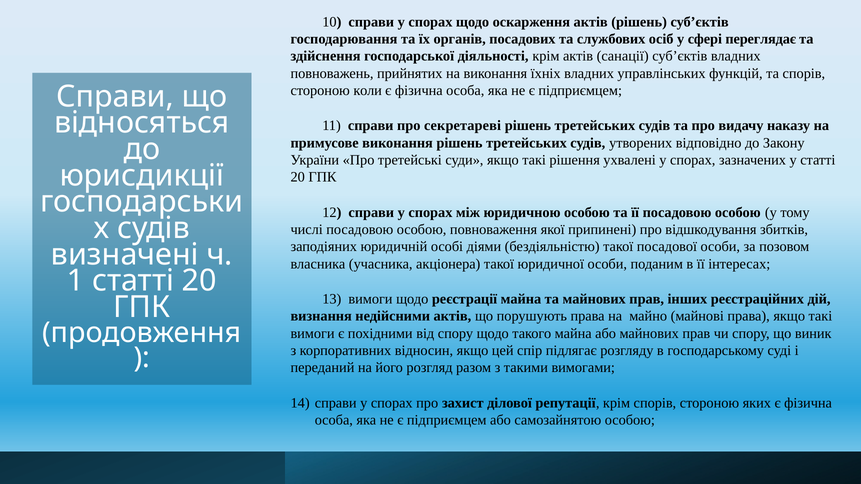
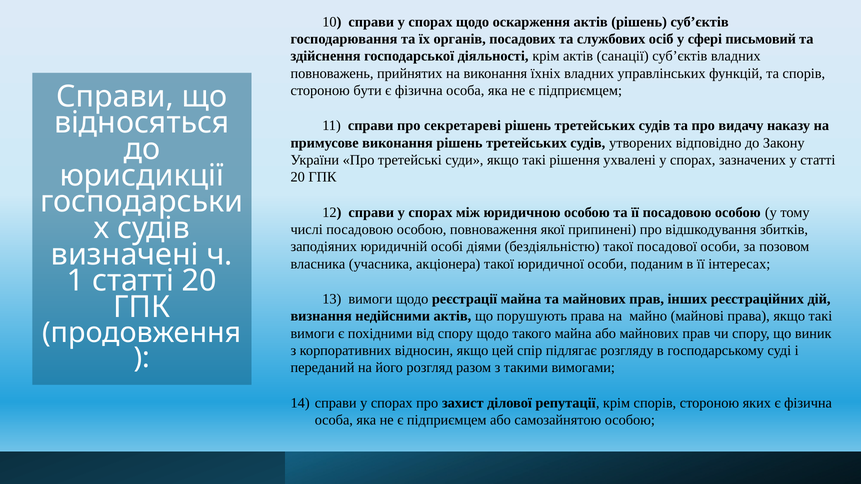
переглядає: переглядає -> письмовий
коли: коли -> бути
